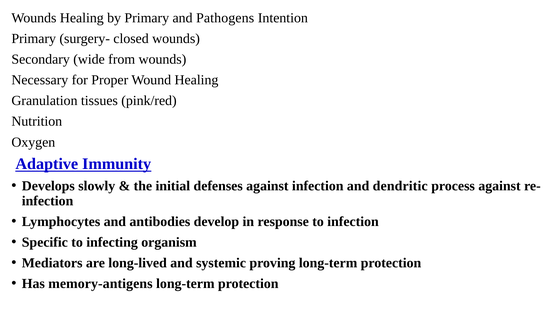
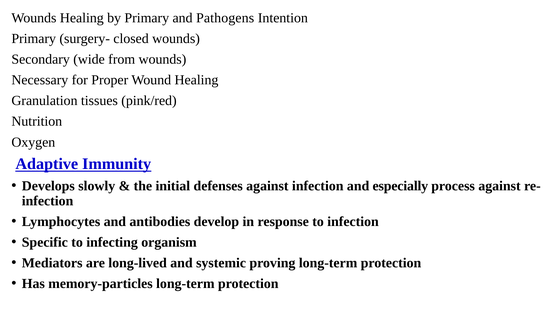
dendritic: dendritic -> especially
memory-antigens: memory-antigens -> memory-particles
